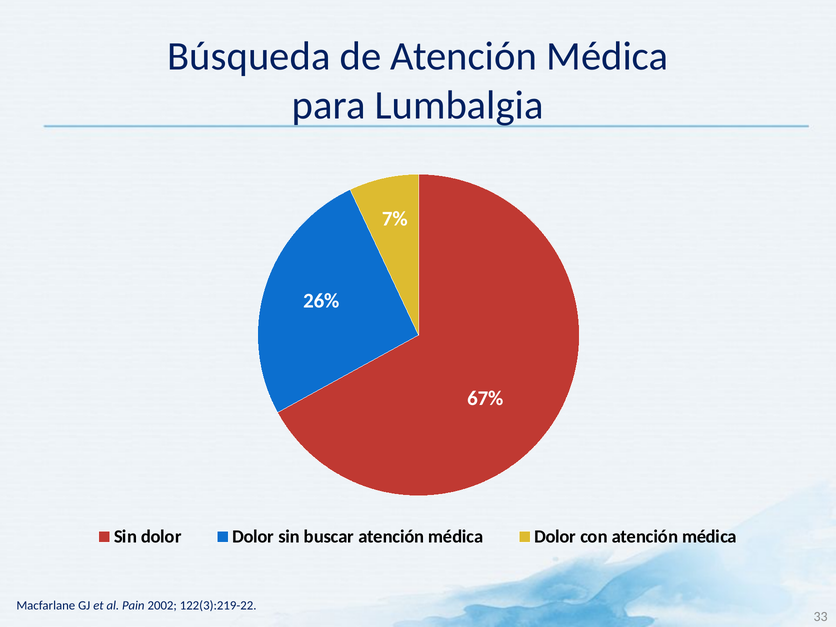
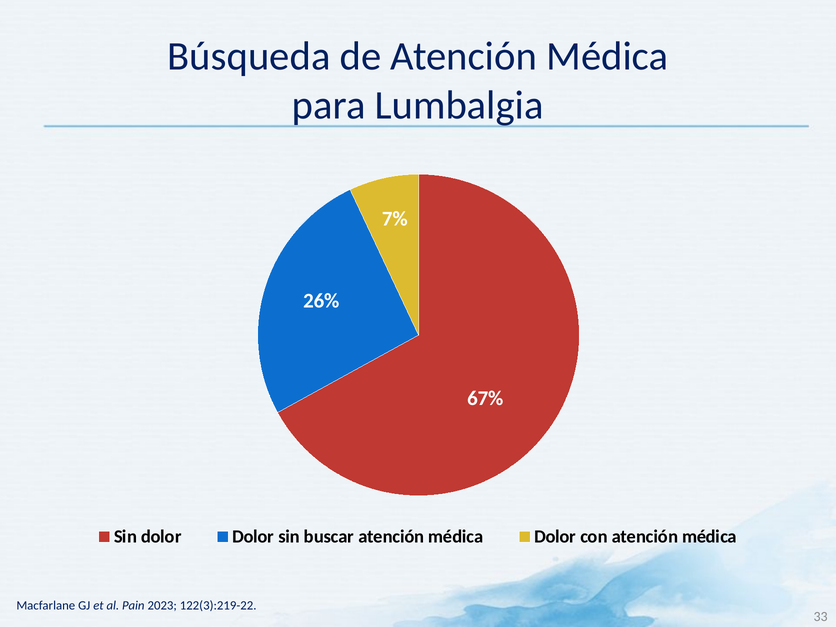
2002: 2002 -> 2023
